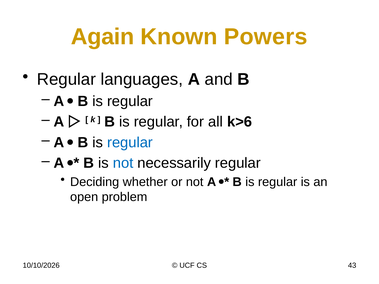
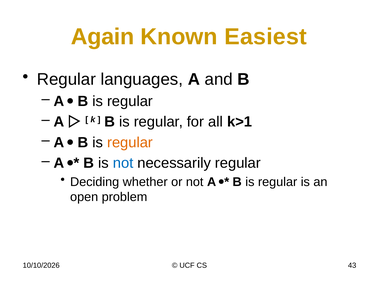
Powers: Powers -> Easiest
k>6: k>6 -> k>1
regular at (130, 143) colour: blue -> orange
